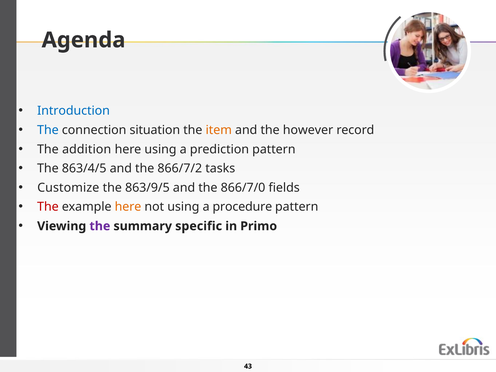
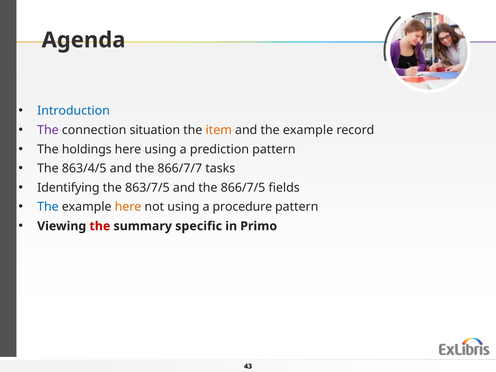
The at (48, 130) colour: blue -> purple
and the however: however -> example
addition: addition -> holdings
866/7/2: 866/7/2 -> 866/7/7
Customize: Customize -> Identifying
863/9/5: 863/9/5 -> 863/7/5
866/7/0: 866/7/0 -> 866/7/5
The at (48, 207) colour: red -> blue
the at (100, 226) colour: purple -> red
